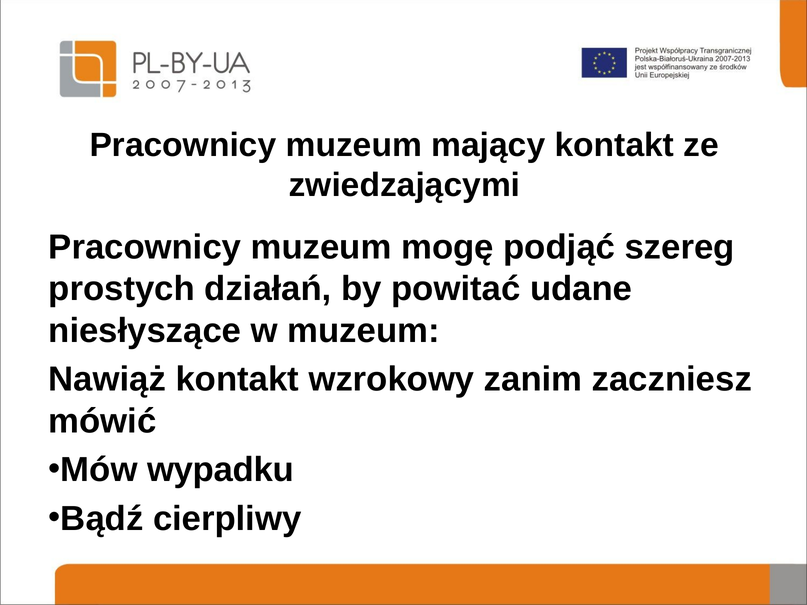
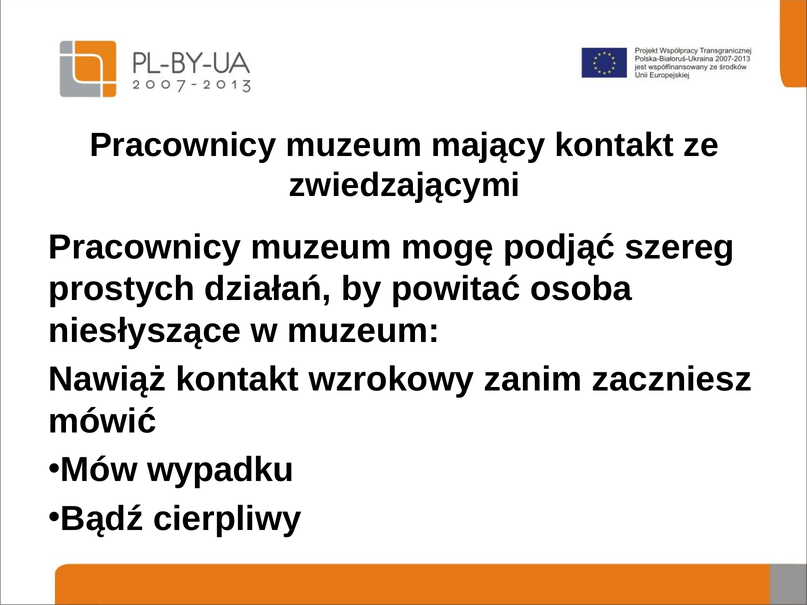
udane: udane -> osoba
